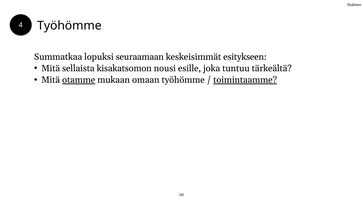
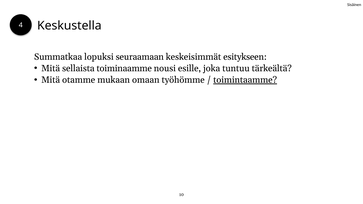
Työhömme at (69, 26): Työhömme -> Keskustella
kisakatsomon: kisakatsomon -> toiminaamme
otamme underline: present -> none
